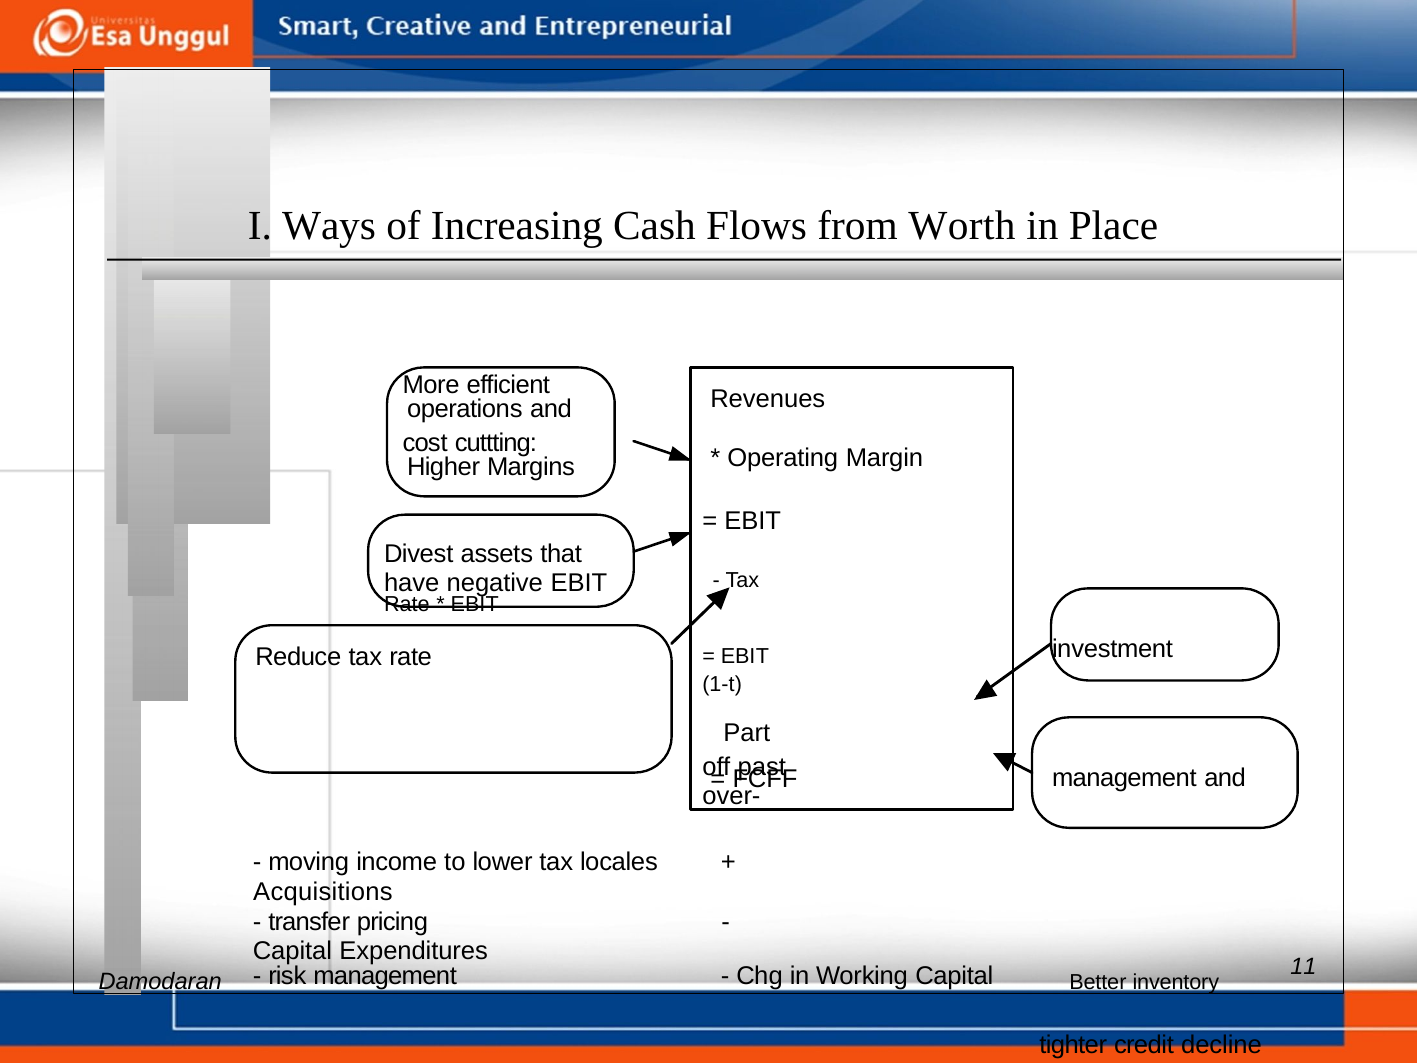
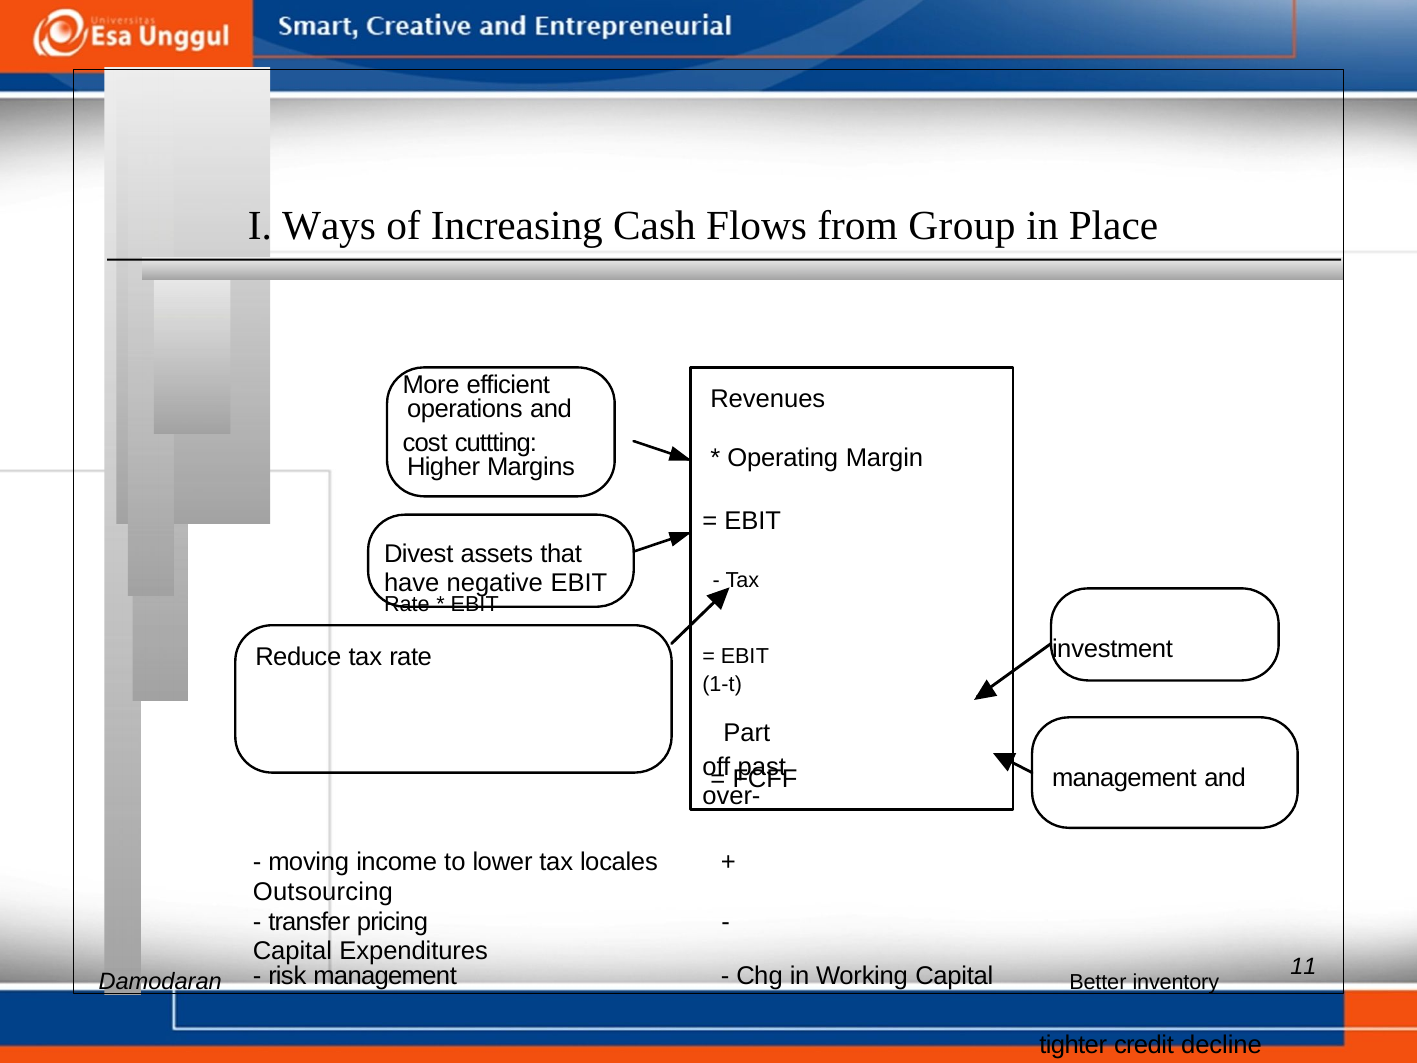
Worth: Worth -> Group
Acquisitions: Acquisitions -> Outsourcing
